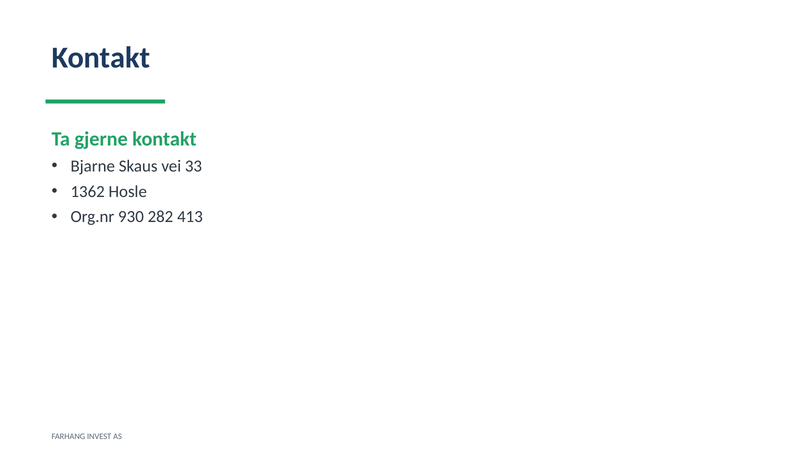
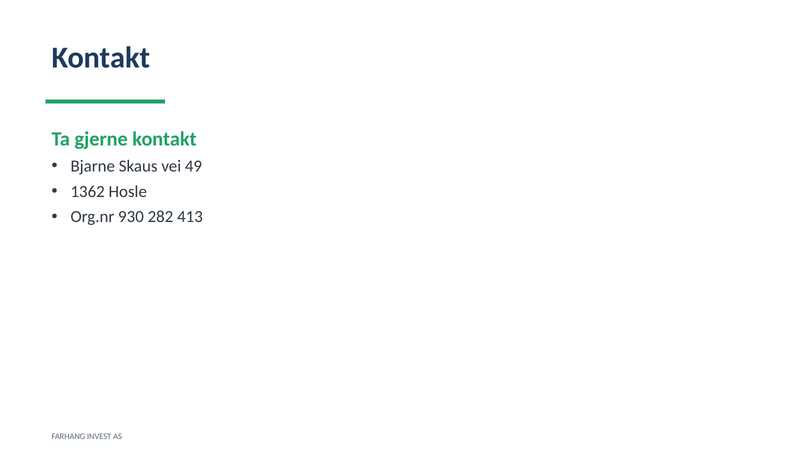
33: 33 -> 49
